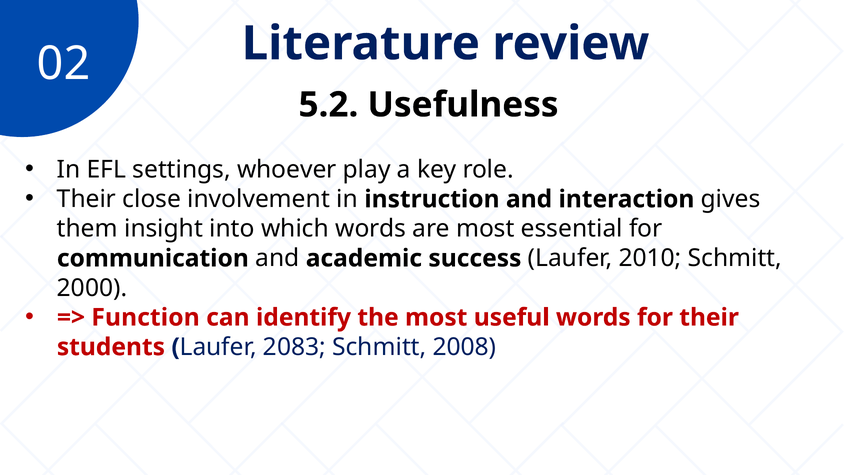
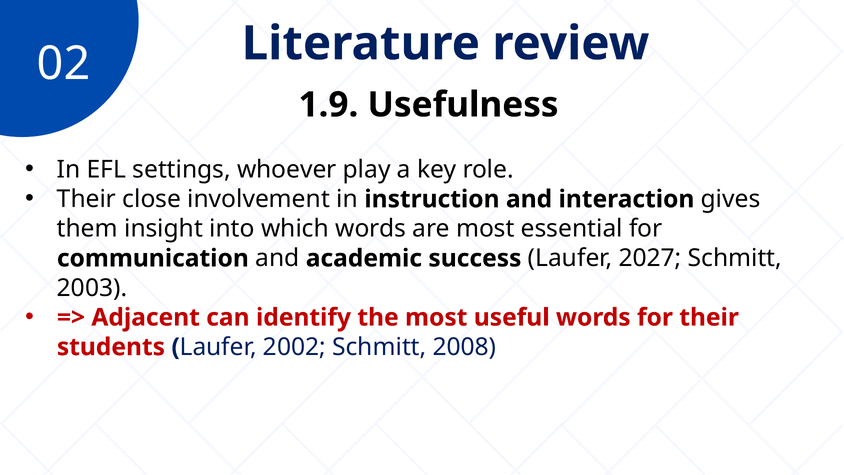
5.2: 5.2 -> 1.9
2010: 2010 -> 2027
2000: 2000 -> 2003
Function: Function -> Adjacent
2083: 2083 -> 2002
